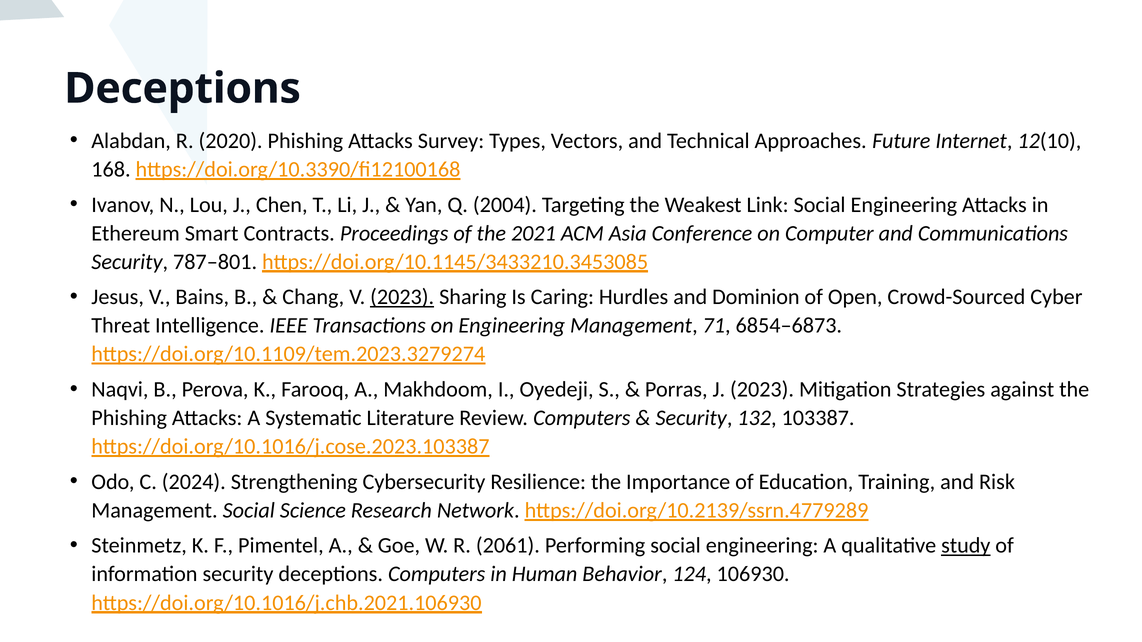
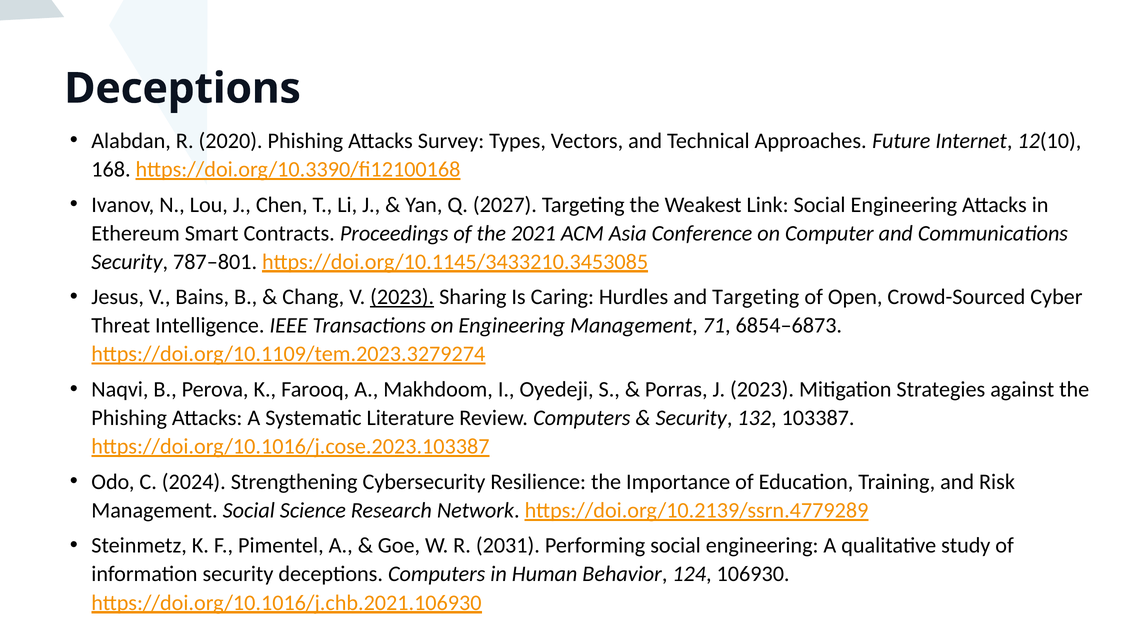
2004: 2004 -> 2027
and Dominion: Dominion -> Targeting
2061: 2061 -> 2031
study underline: present -> none
